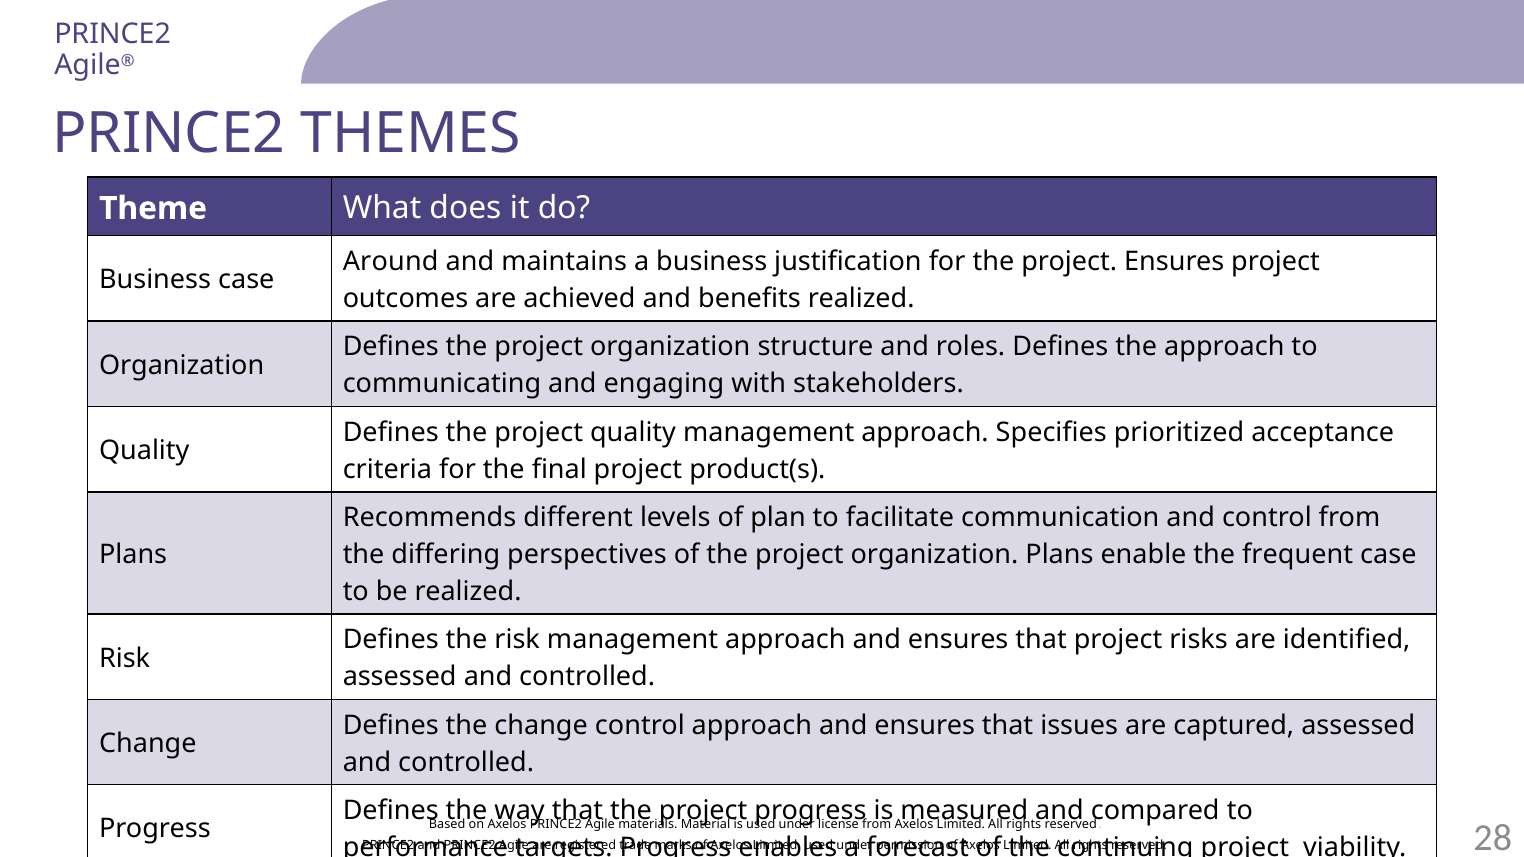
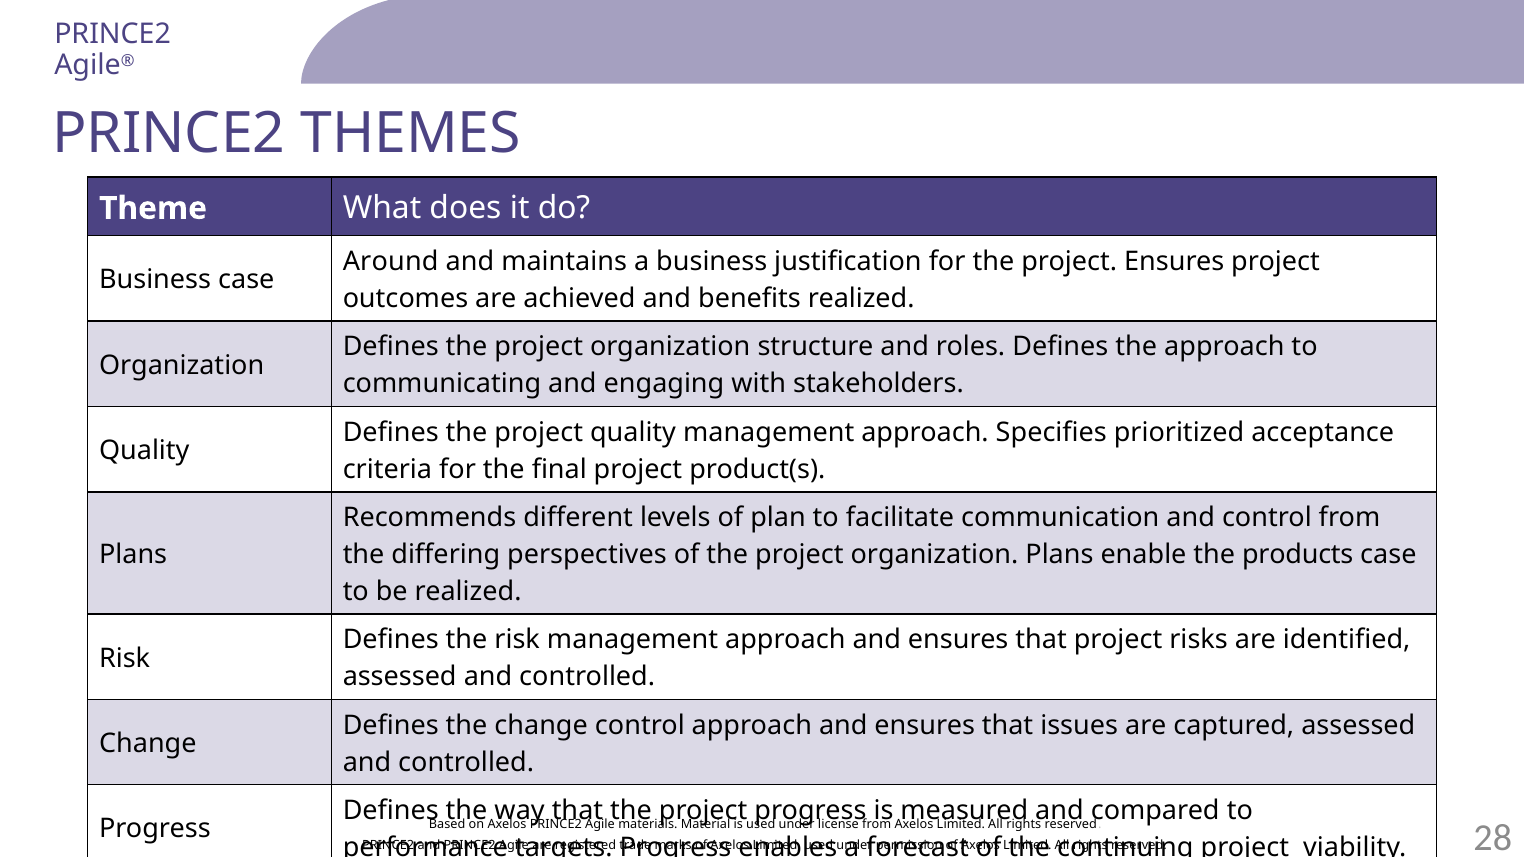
frequent: frequent -> products
